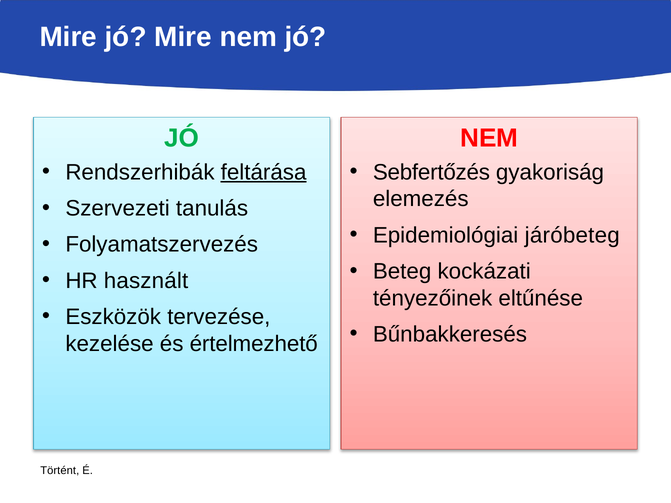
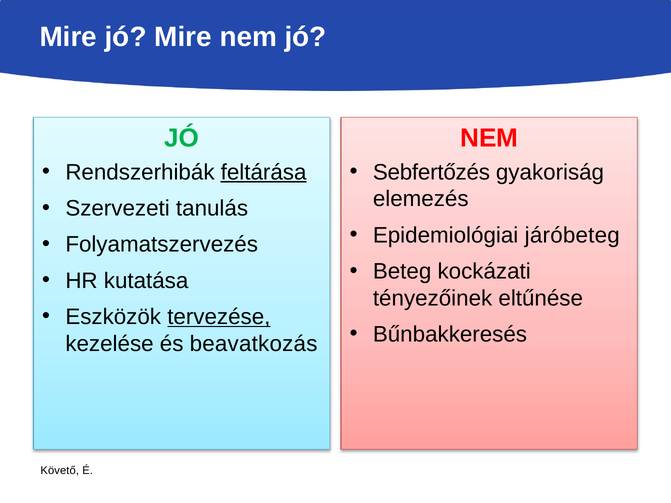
használt: használt -> kutatása
tervezése underline: none -> present
értelmezhető: értelmezhető -> beavatkozás
Történt: Történt -> Követő
